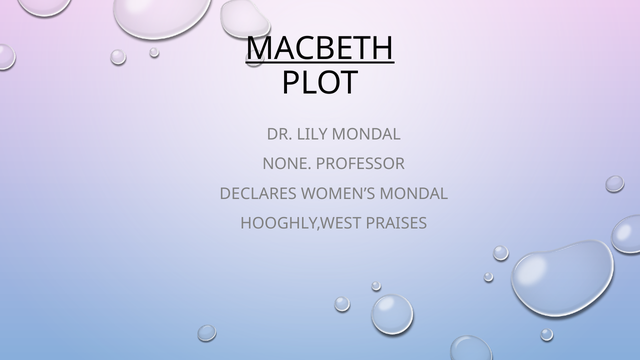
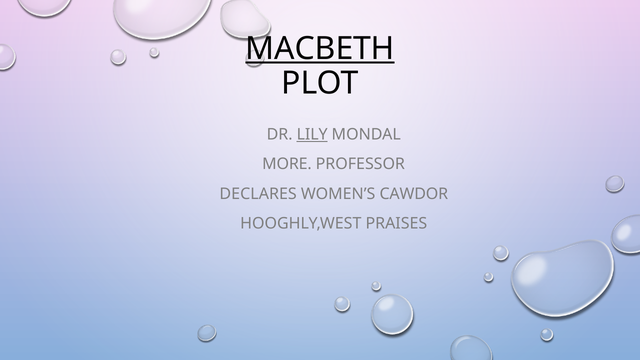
LILY underline: none -> present
NONE: NONE -> MORE
WOMEN’S MONDAL: MONDAL -> CAWDOR
